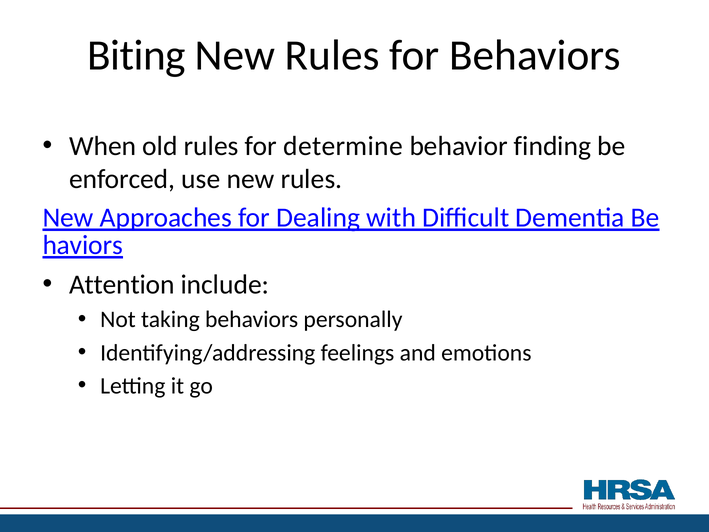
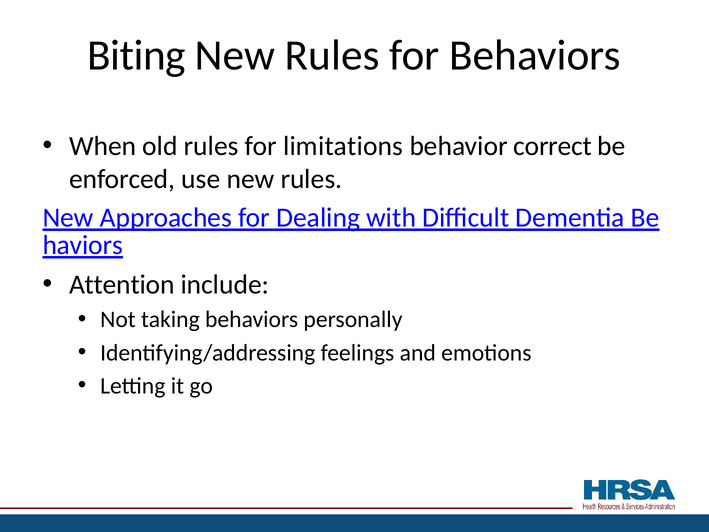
determine: determine -> limitations
finding: finding -> correct
